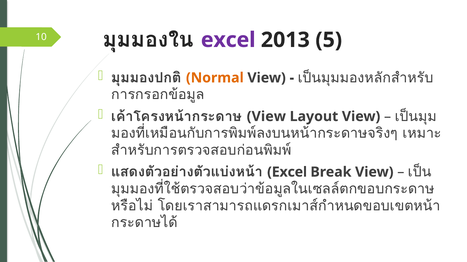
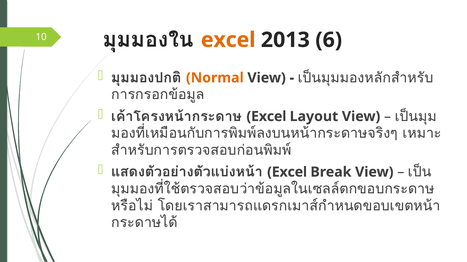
excel at (228, 40) colour: purple -> orange
5: 5 -> 6
View at (266, 117): View -> Excel
